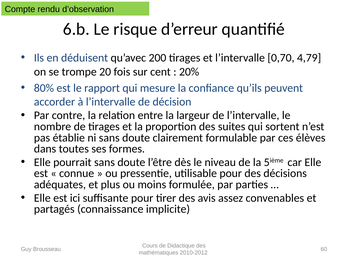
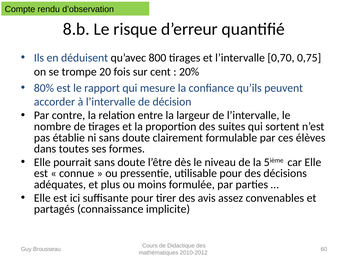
6.b: 6.b -> 8.b
200: 200 -> 800
4,79: 4,79 -> 0,75
